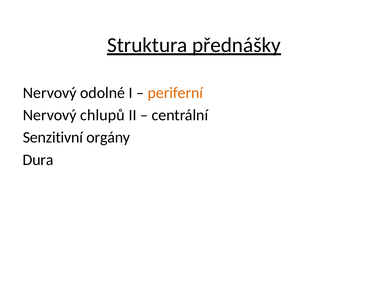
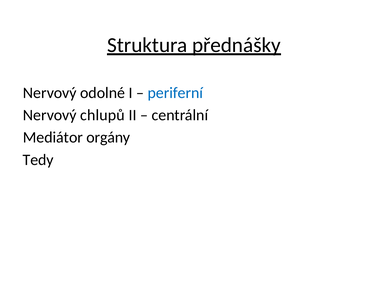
periferní colour: orange -> blue
Senzitivní: Senzitivní -> Mediátor
Dura: Dura -> Tedy
